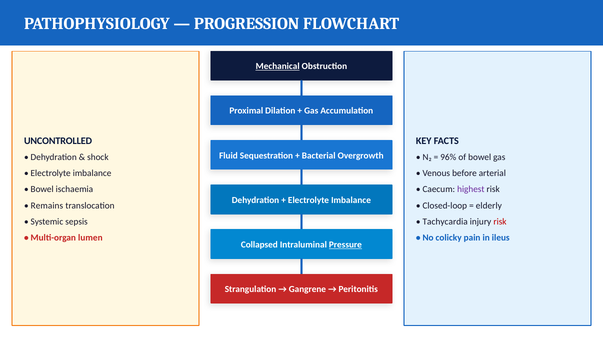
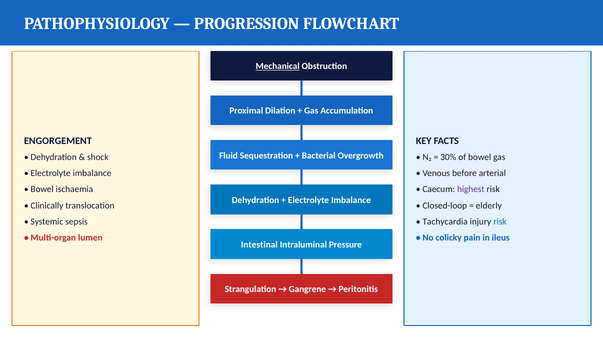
UNCONTROLLED: UNCONTROLLED -> ENGORGEMENT
96%: 96% -> 30%
Remains: Remains -> Clinically
risk at (500, 222) colour: red -> blue
Collapsed: Collapsed -> Intestinal
Pressure underline: present -> none
